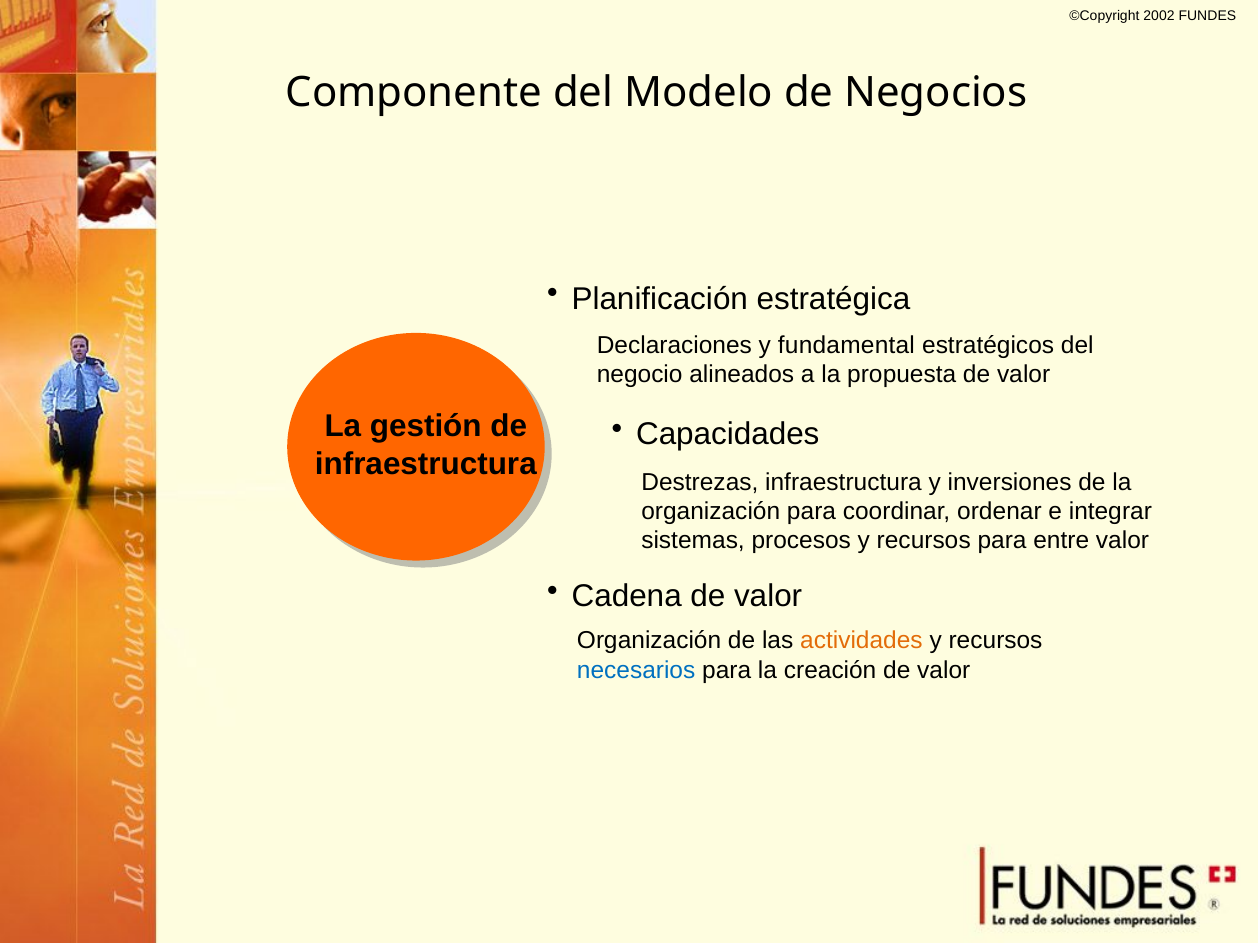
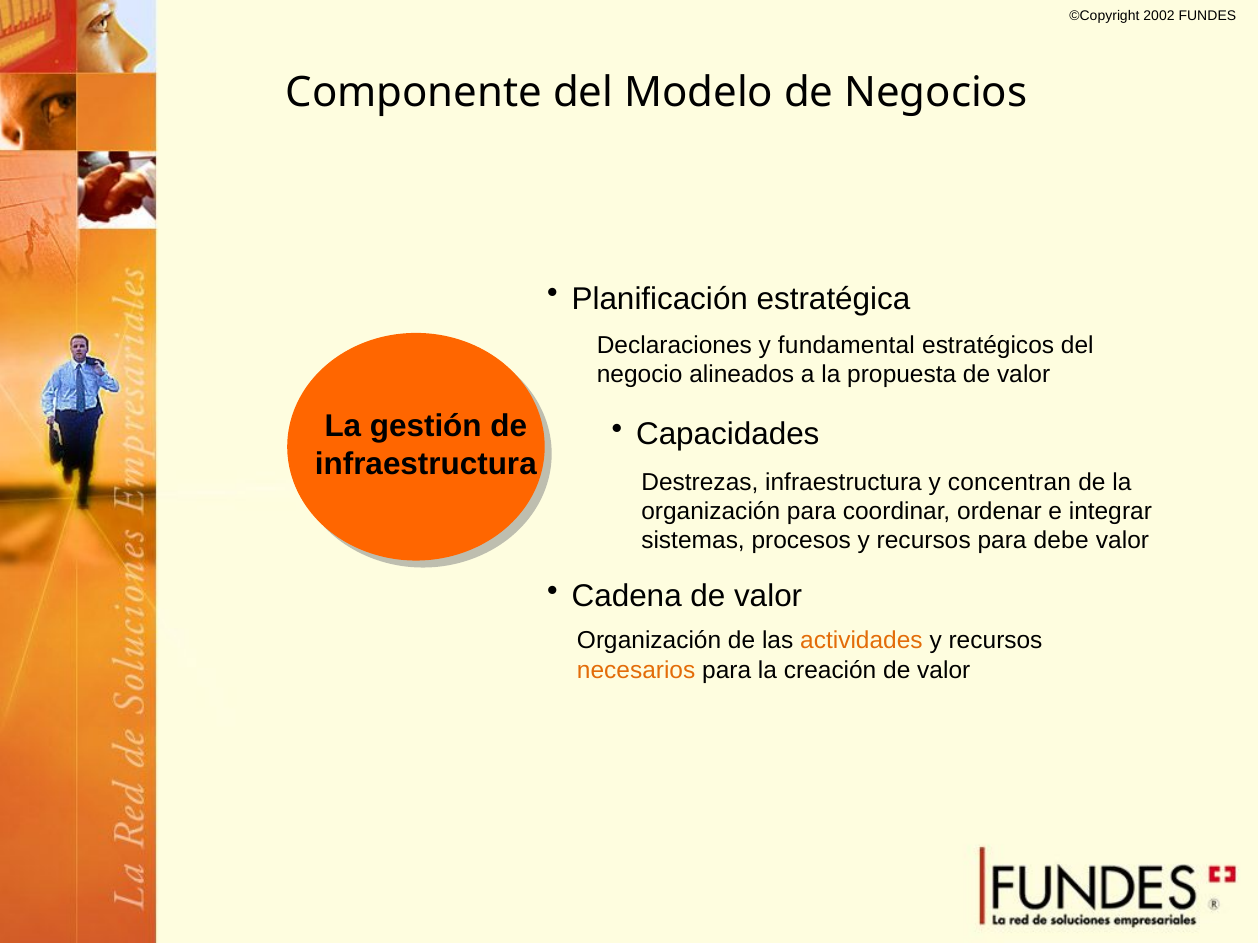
inversiones: inversiones -> concentran
entre: entre -> debe
necesarios colour: blue -> orange
